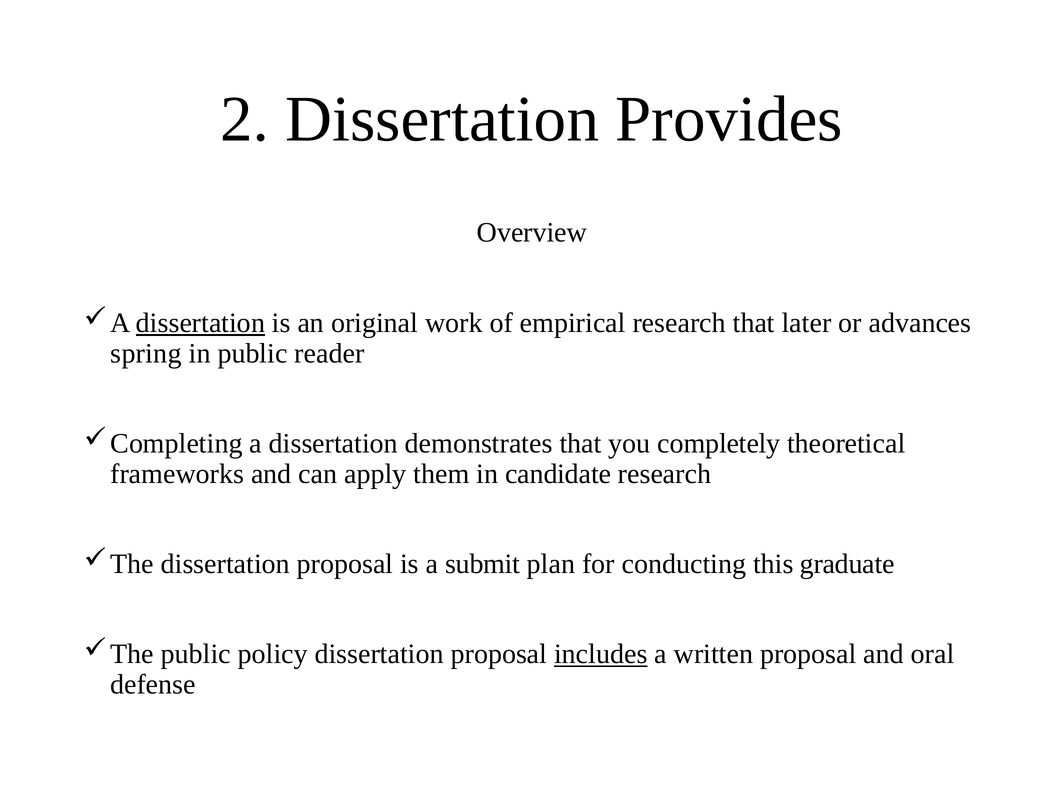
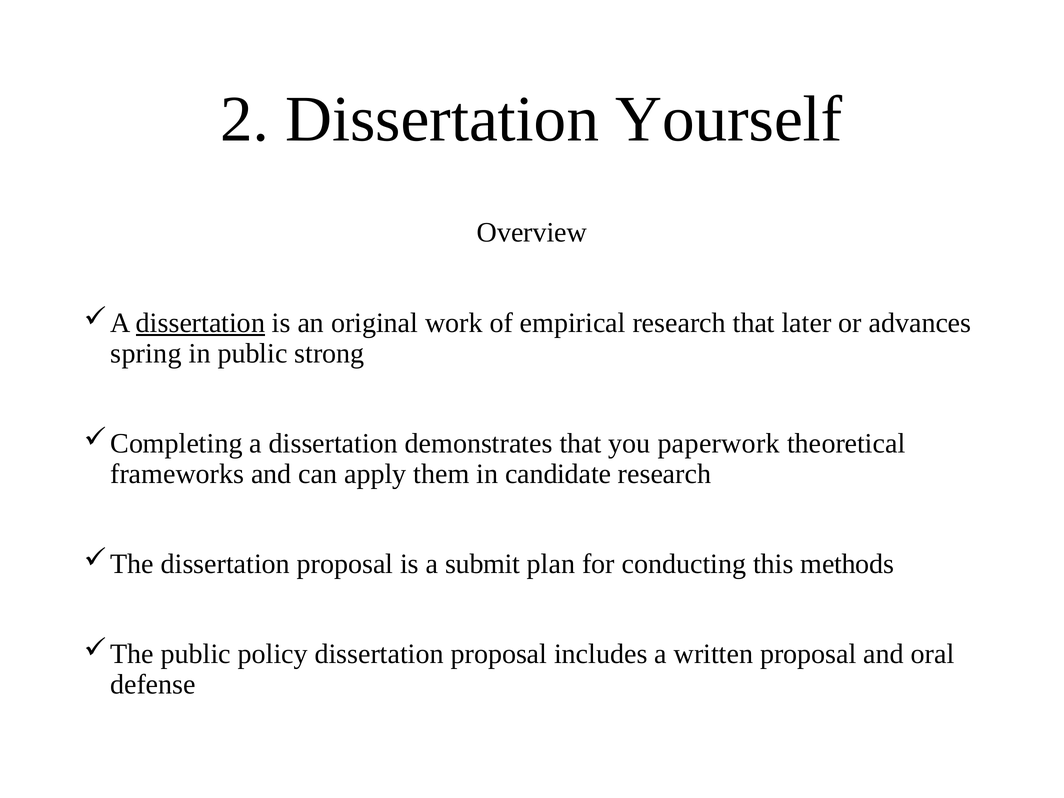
Provides: Provides -> Yourself
reader: reader -> strong
completely: completely -> paperwork
graduate: graduate -> methods
includes underline: present -> none
